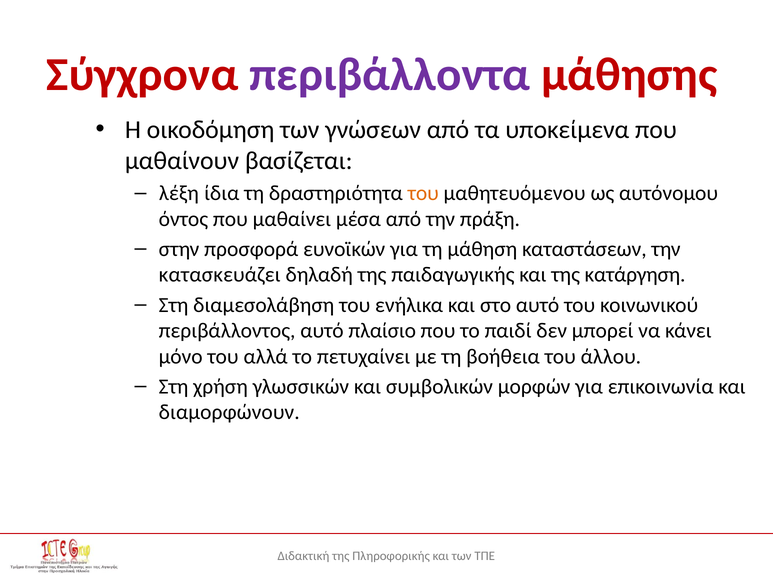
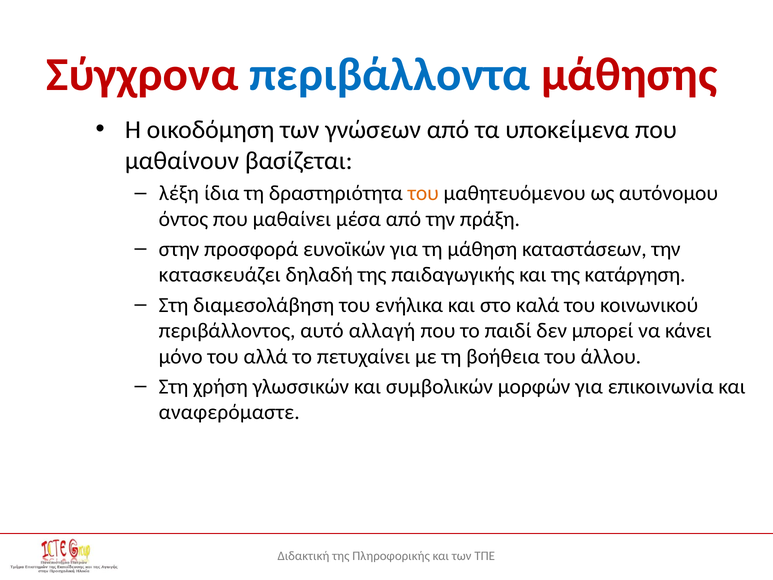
περιβάλλοντα colour: purple -> blue
στο αυτό: αυτό -> καλά
πλαίσιο: πλαίσιο -> αλλαγή
διαμορφώνουν: διαμορφώνουν -> αναφερόμαστε
